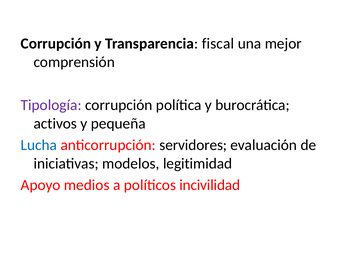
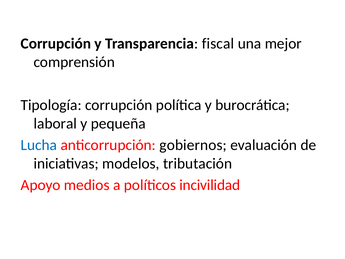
Tipología colour: purple -> black
activos: activos -> laboral
servidores: servidores -> gobiernos
legitimidad: legitimidad -> tributación
